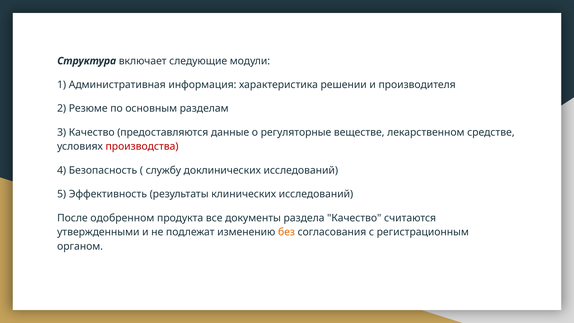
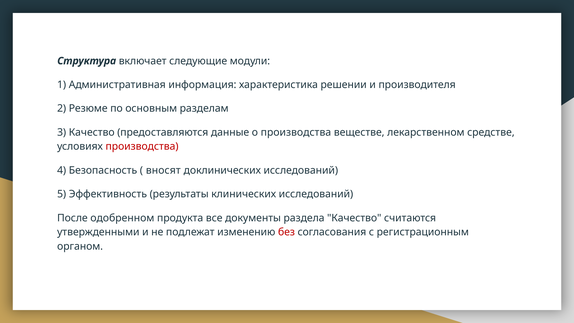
о регуляторные: регуляторные -> производства
службу: службу -> вносят
без colour: orange -> red
